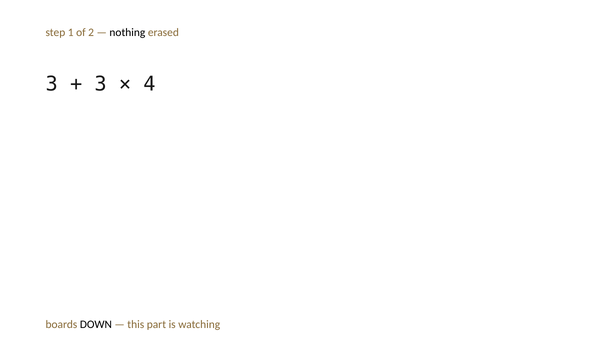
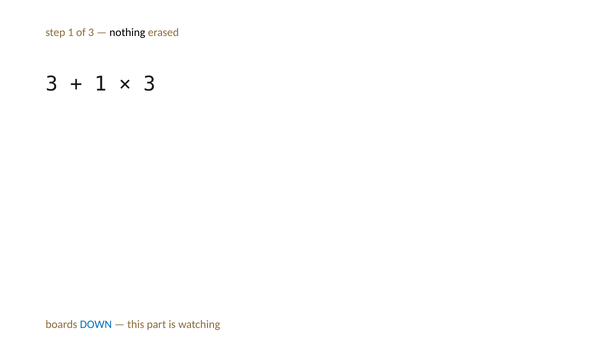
of 2: 2 -> 3
3 at (101, 84): 3 -> 1
4 at (149, 84): 4 -> 3
DOWN colour: black -> blue
